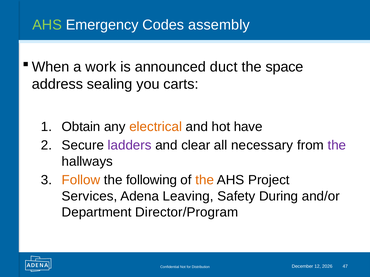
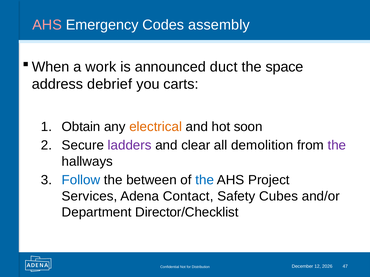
AHS at (47, 25) colour: light green -> pink
sealing: sealing -> debrief
have: have -> soon
necessary: necessary -> demolition
Follow colour: orange -> blue
following: following -> between
the at (205, 180) colour: orange -> blue
Leaving: Leaving -> Contact
During: During -> Cubes
Director/Program: Director/Program -> Director/Checklist
